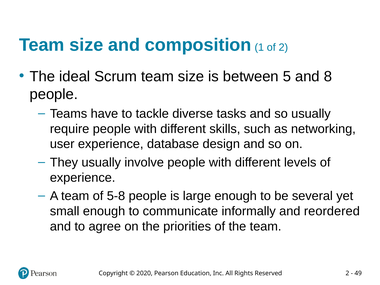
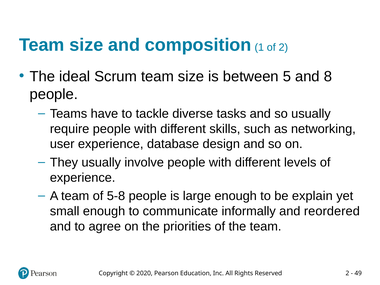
several: several -> explain
